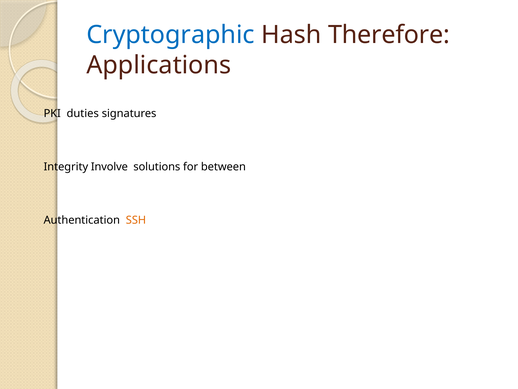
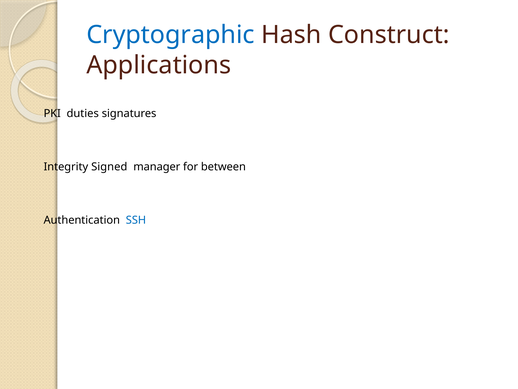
Therefore: Therefore -> Construct
Involve: Involve -> Signed
solutions: solutions -> manager
SSH colour: orange -> blue
